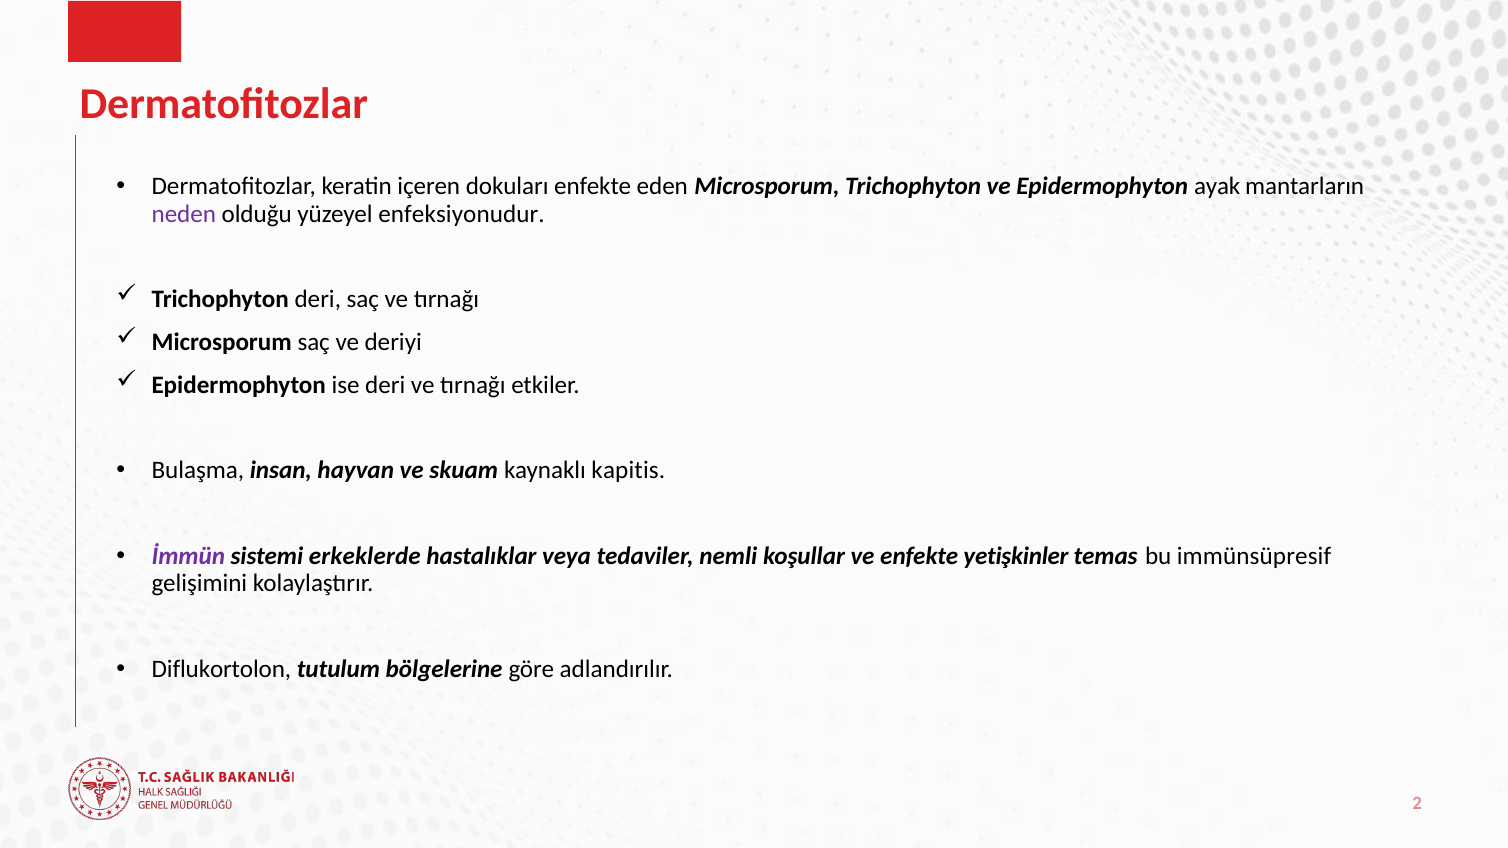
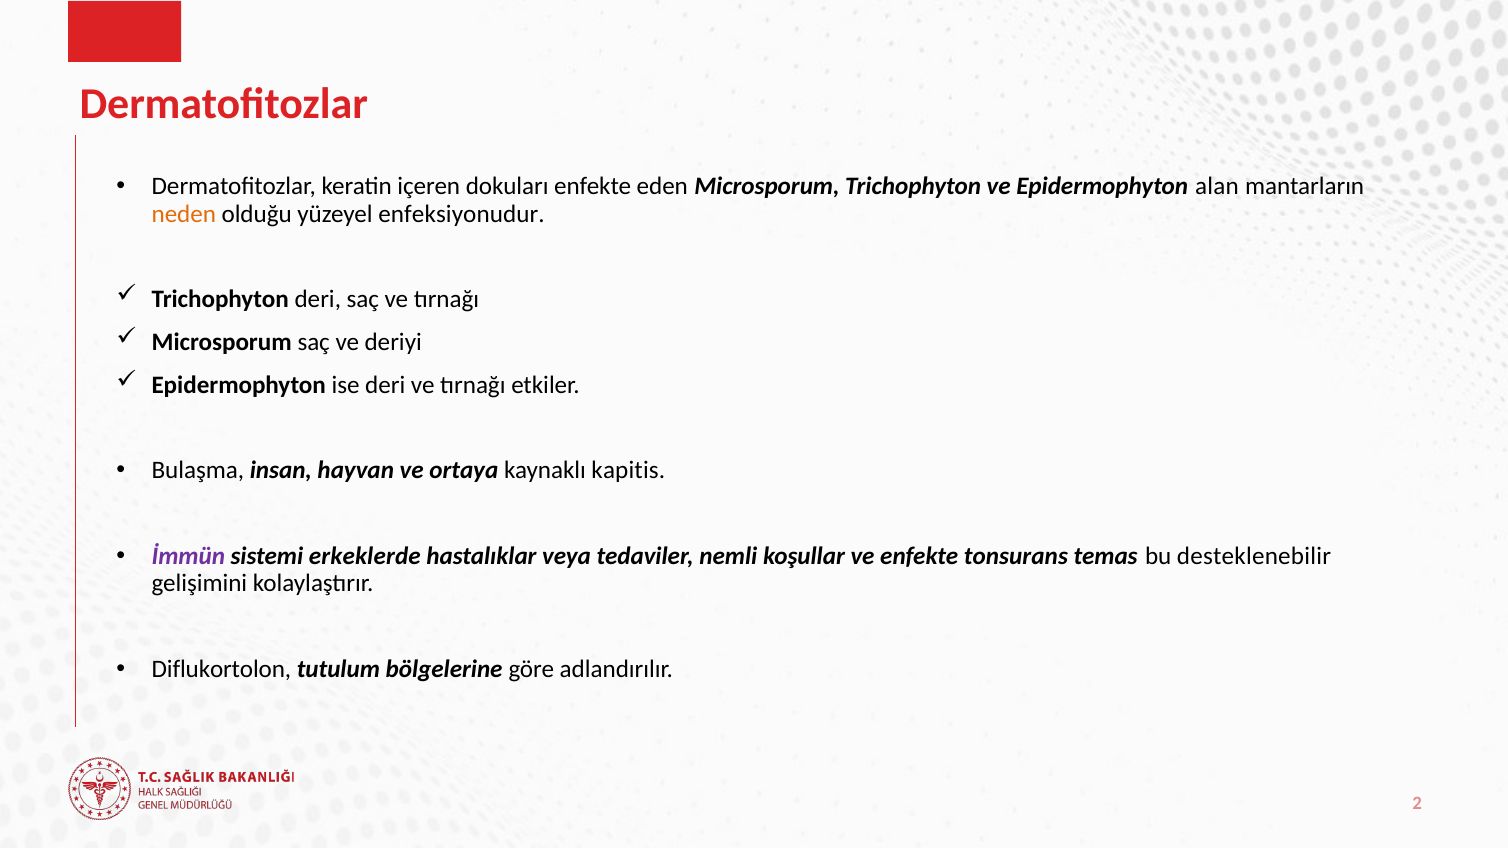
ayak: ayak -> alan
neden colour: purple -> orange
skuam: skuam -> ortaya
yetişkinler: yetişkinler -> tonsurans
immünsüpresif: immünsüpresif -> desteklenebilir
